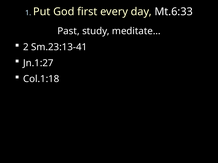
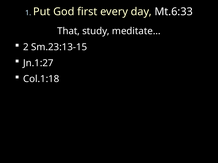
Past: Past -> That
Sm.23:13-41: Sm.23:13-41 -> Sm.23:13-15
